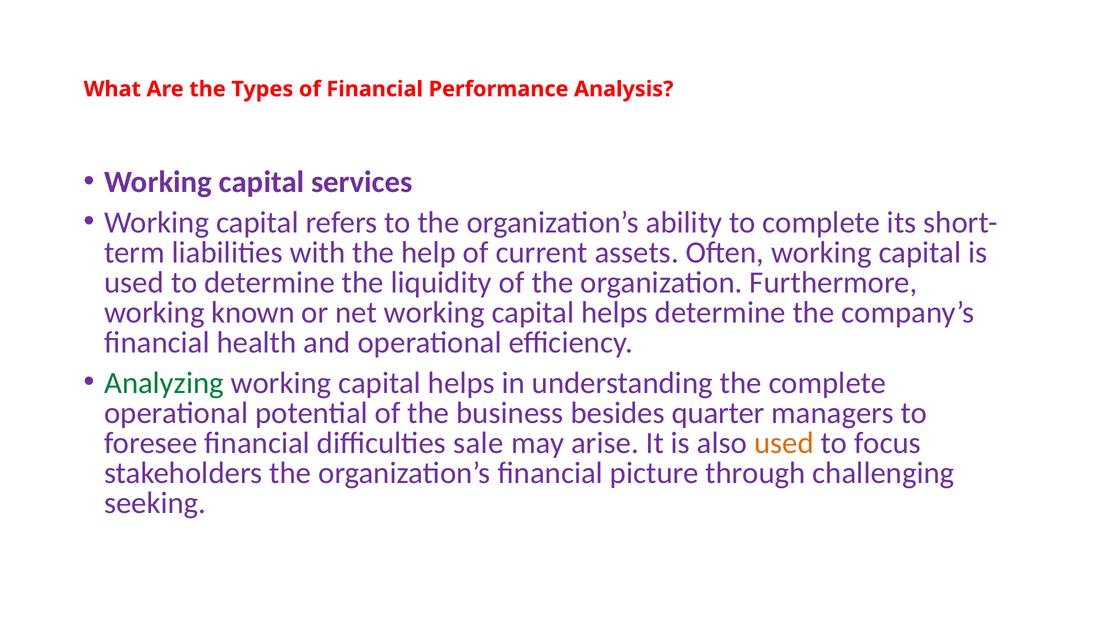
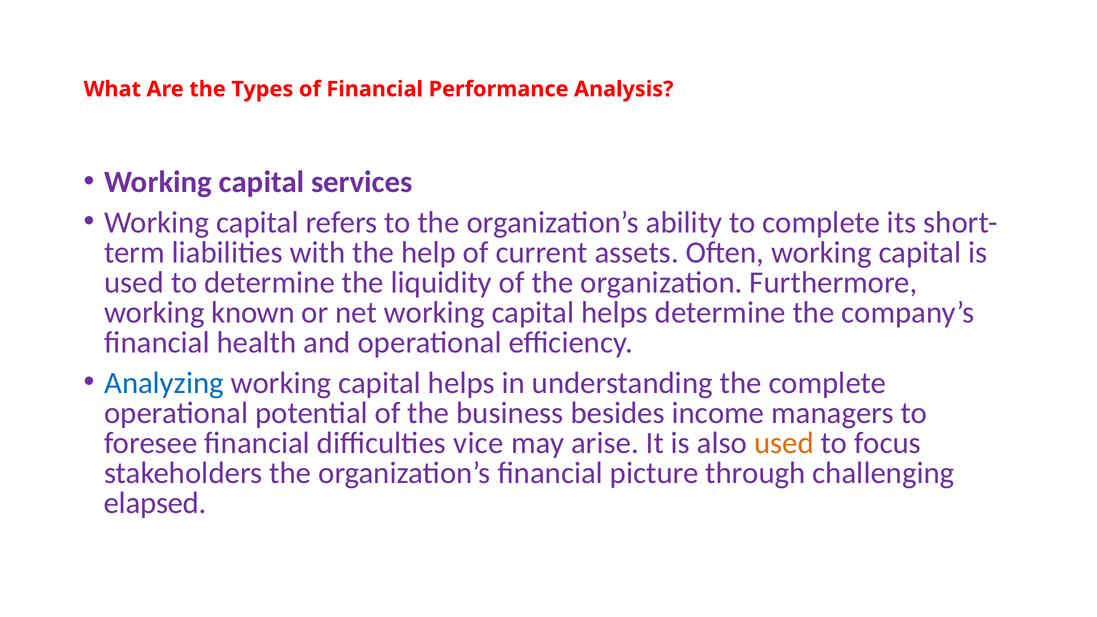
Analyzing colour: green -> blue
quarter: quarter -> income
sale: sale -> vice
seeking: seeking -> elapsed
